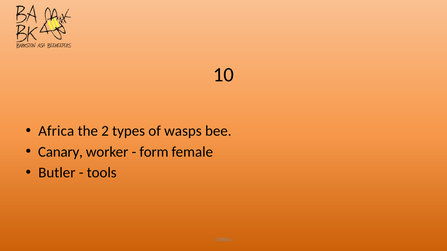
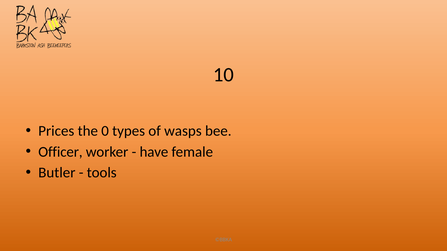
Africa: Africa -> Prices
2: 2 -> 0
Canary: Canary -> Officer
form: form -> have
